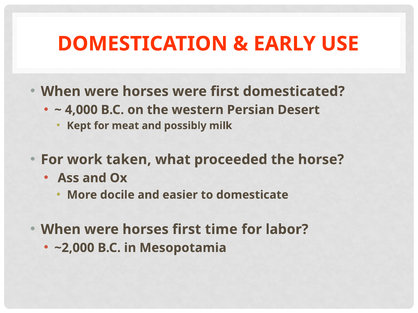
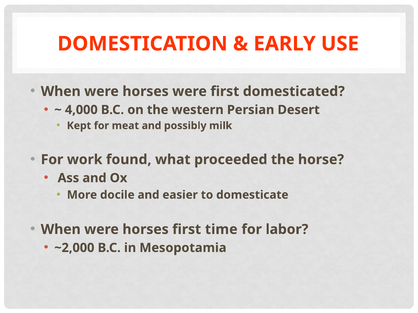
taken: taken -> found
